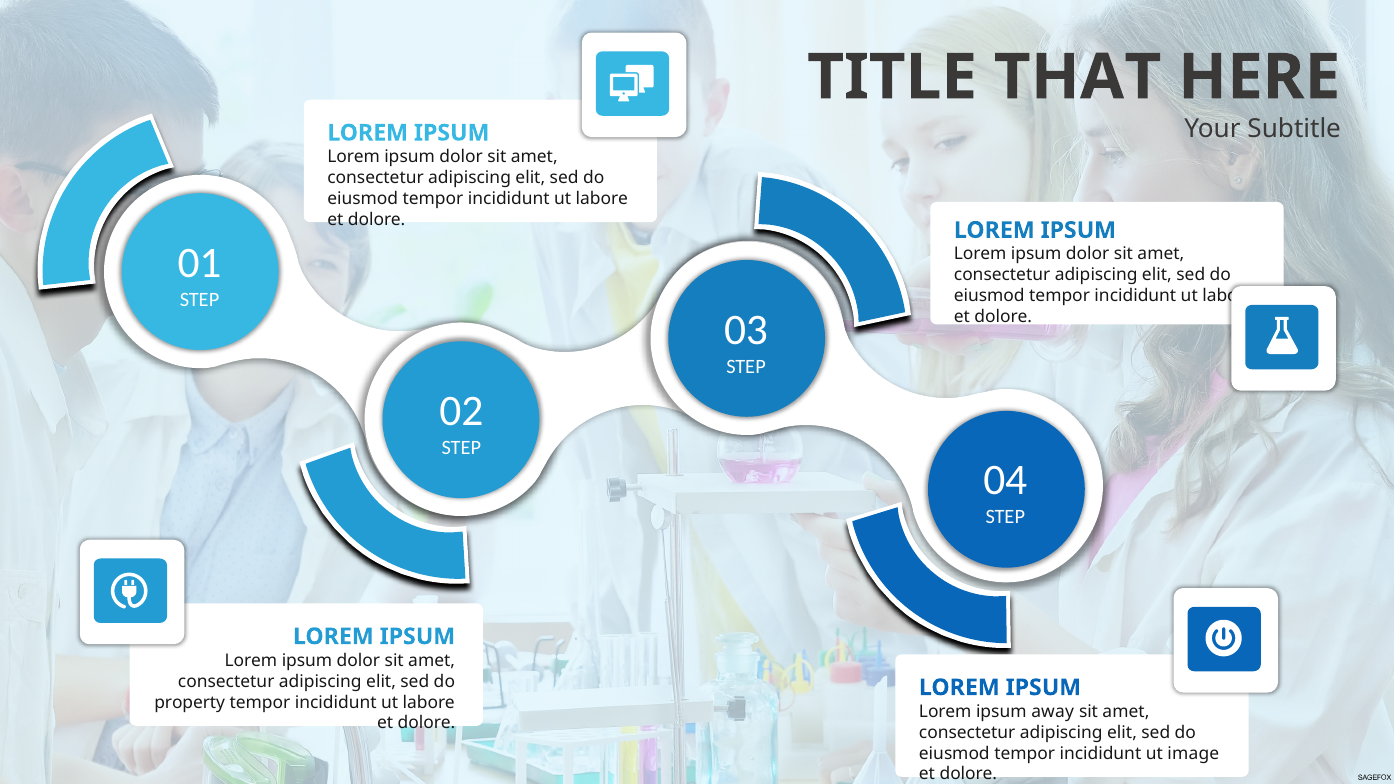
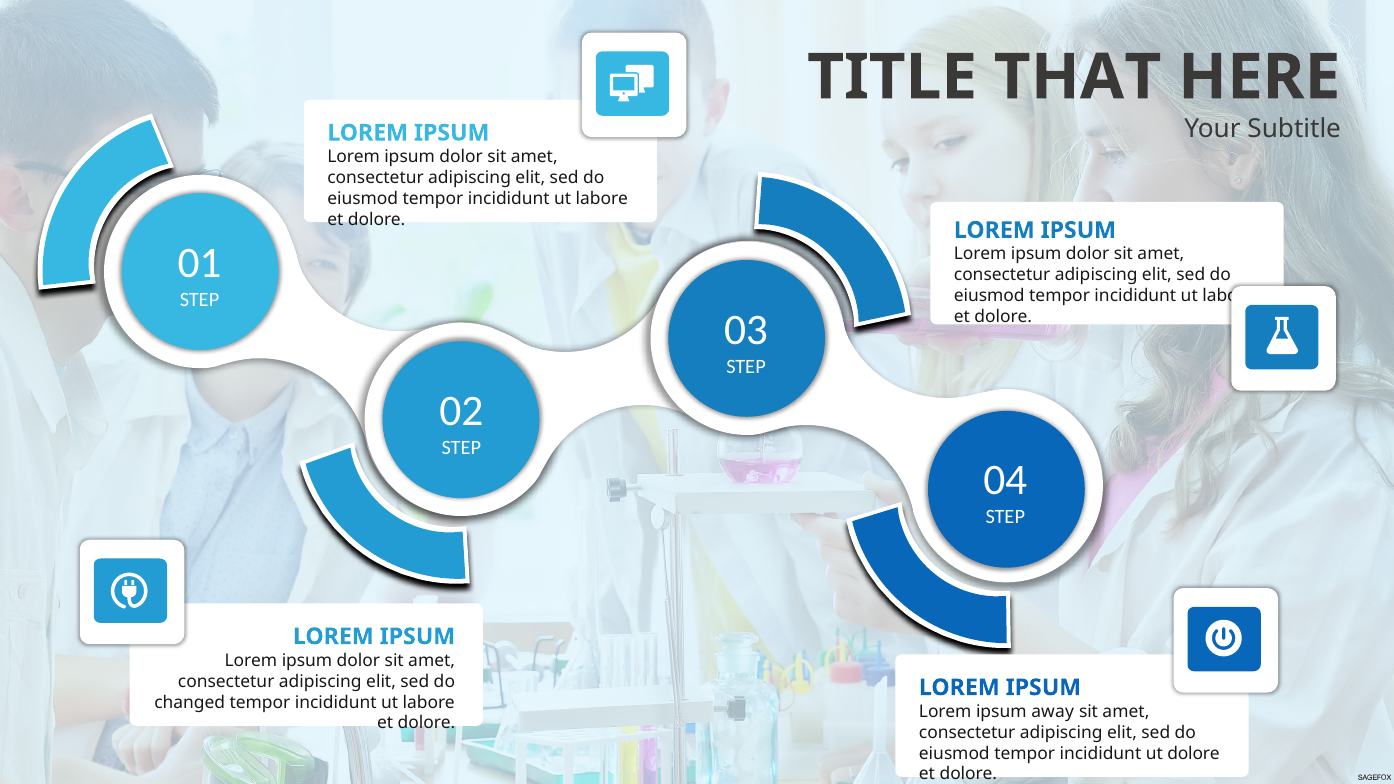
property: property -> changed
ut image: image -> dolore
